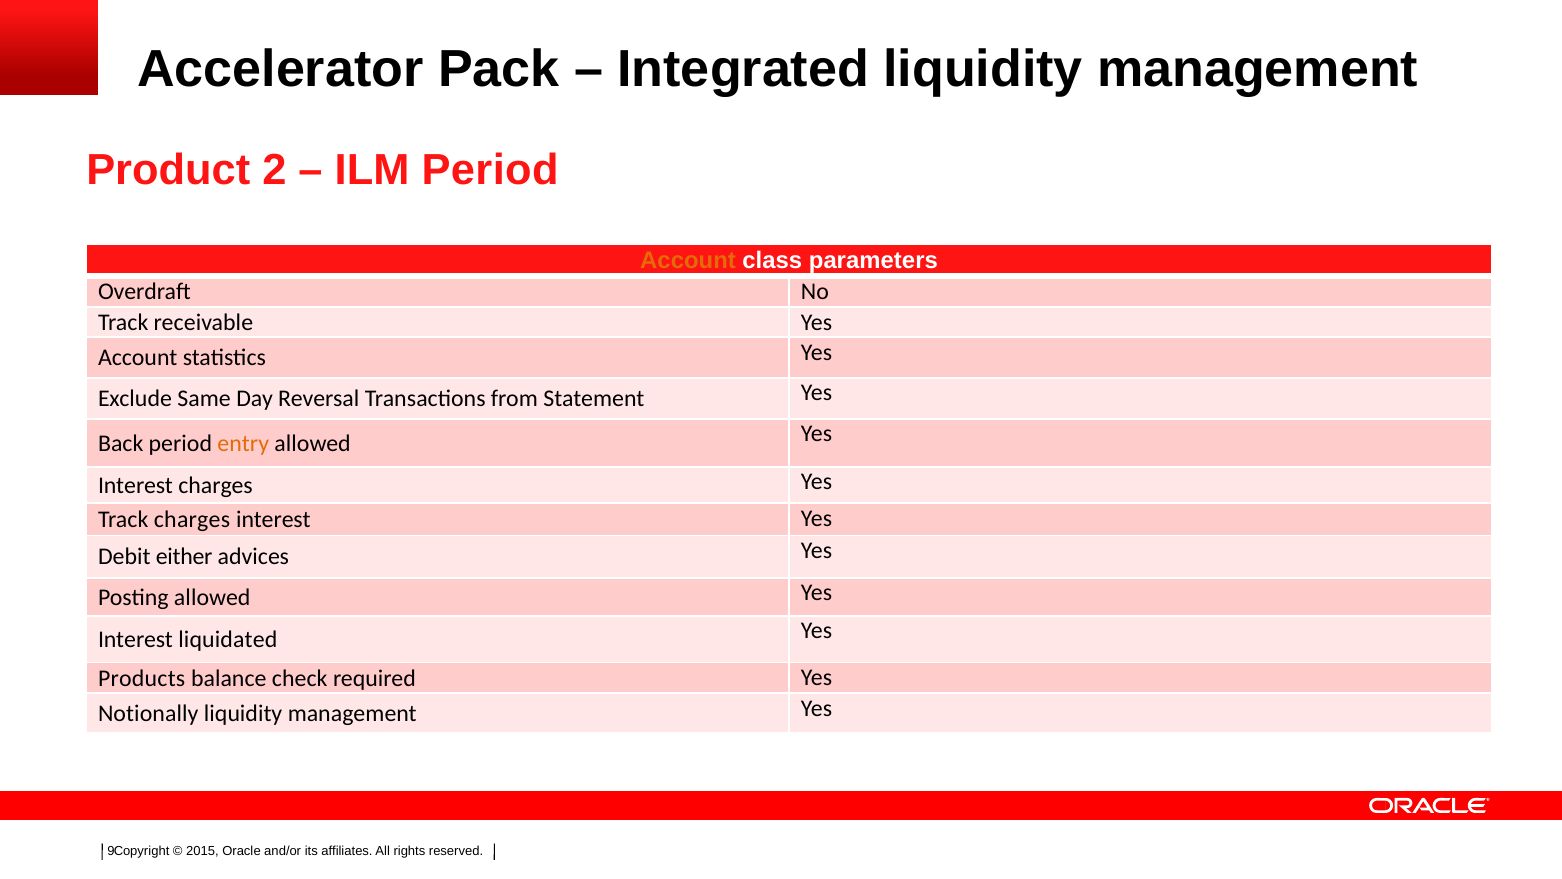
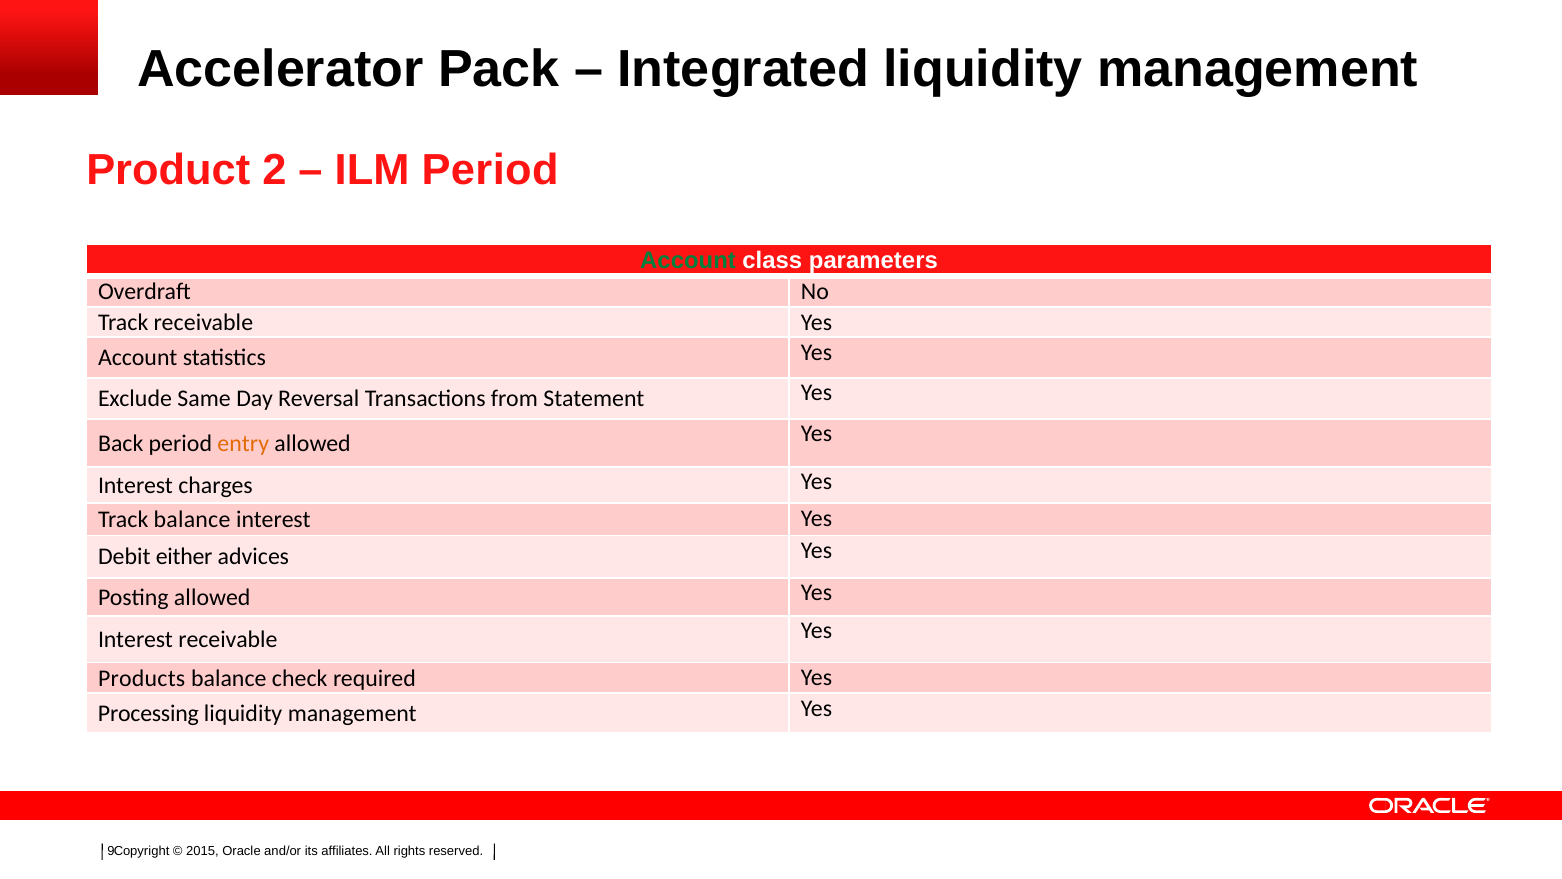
Account at (688, 260) colour: orange -> green
Track charges: charges -> balance
Interest liquidated: liquidated -> receivable
Notionally: Notionally -> Processing
